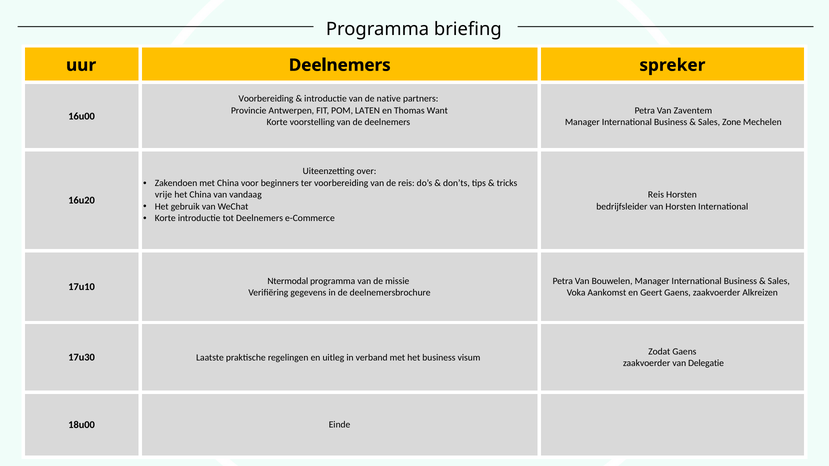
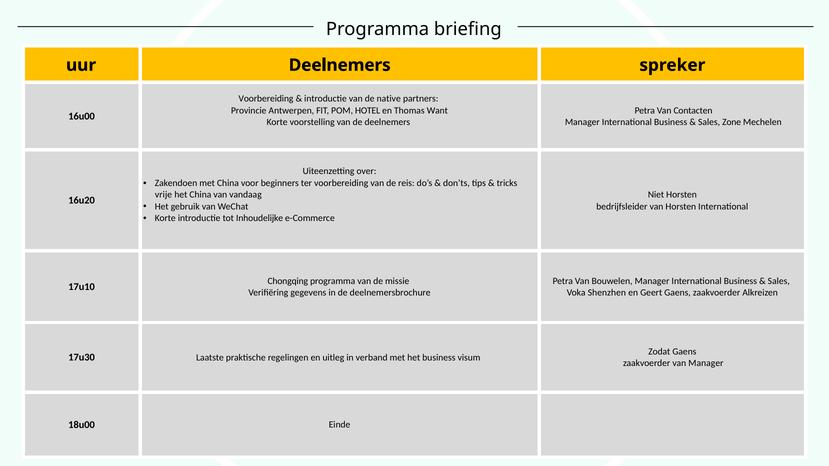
LATEN: LATEN -> HOTEL
Zaventem: Zaventem -> Contacten
Reis at (656, 195): Reis -> Niet
tot Deelnemers: Deelnemers -> Inhoudelijke
Ntermodal: Ntermodal -> Chongqing
Aankomst: Aankomst -> Shenzhen
van Delegatie: Delegatie -> Manager
